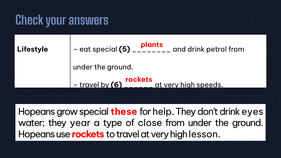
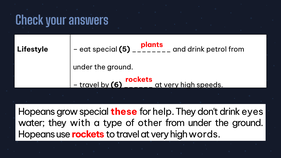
year: year -> with
close: close -> other
lesson: lesson -> words
